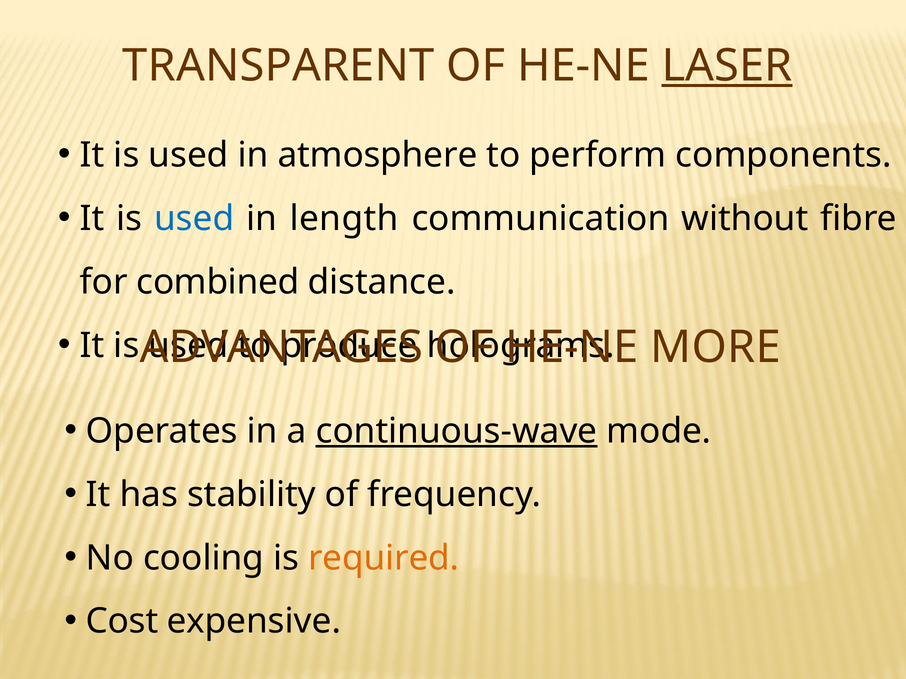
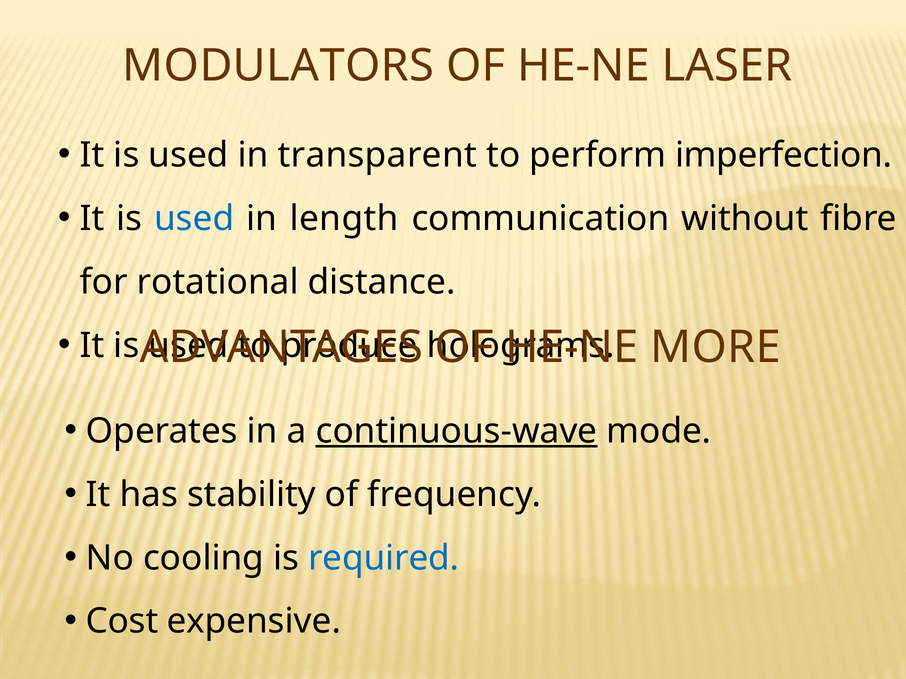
TRANSPARENT: TRANSPARENT -> MODULATORS
LASER underline: present -> none
atmosphere: atmosphere -> transparent
components: components -> imperfection
combined: combined -> rotational
required colour: orange -> blue
